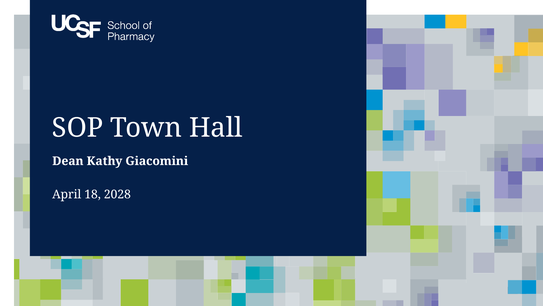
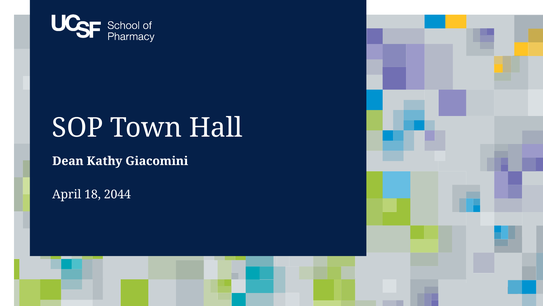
2028: 2028 -> 2044
